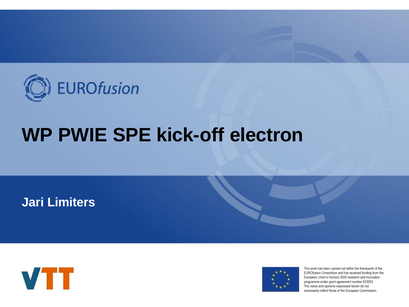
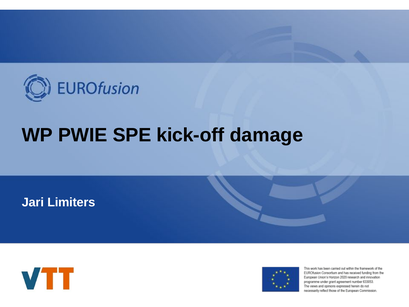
electron: electron -> damage
